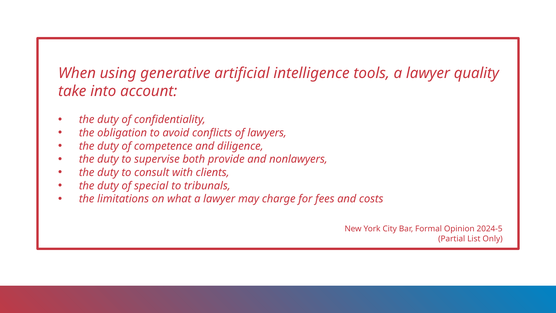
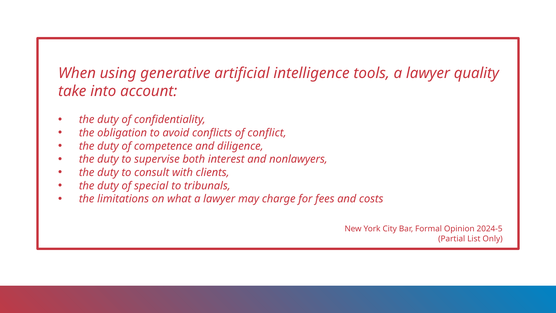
lawyers: lawyers -> conflict
provide: provide -> interest
